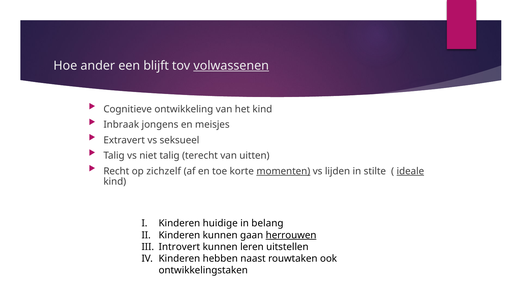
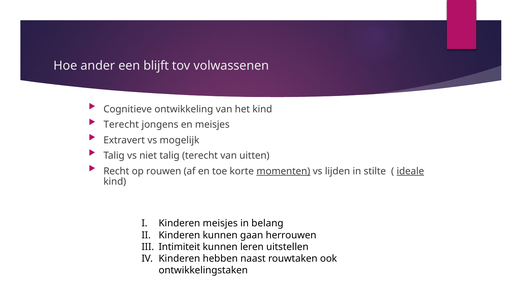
volwassenen underline: present -> none
Inbraak at (121, 125): Inbraak -> Terecht
seksueel: seksueel -> mogelijk
zichzelf: zichzelf -> rouwen
Kinderen huidige: huidige -> meisjes
herrouwen underline: present -> none
Introvert: Introvert -> Intimiteit
